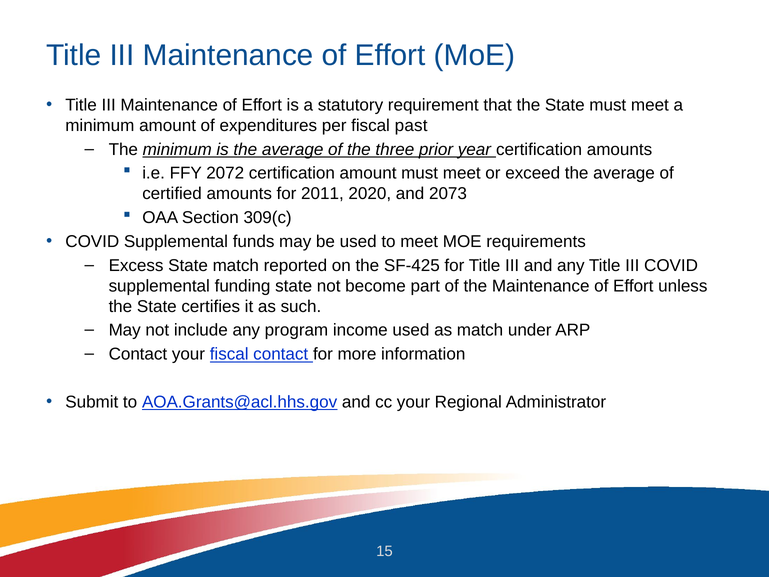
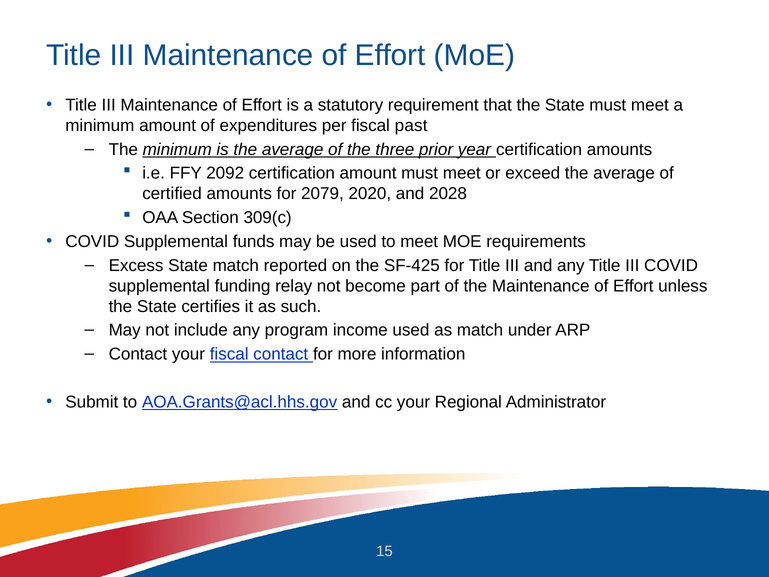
2072: 2072 -> 2092
2011: 2011 -> 2079
2073: 2073 -> 2028
funding state: state -> relay
